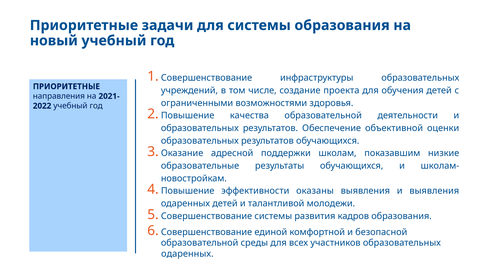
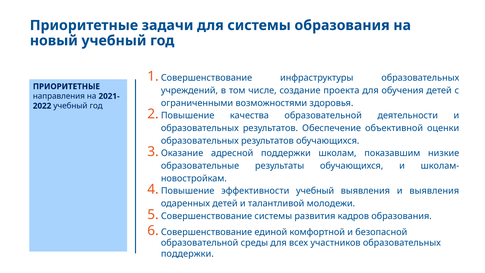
эффективности оказаны: оказаны -> учебный
одаренных at (187, 254): одаренных -> поддержки
